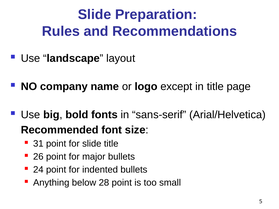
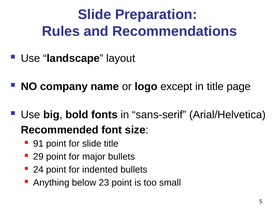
31: 31 -> 91
26: 26 -> 29
28: 28 -> 23
